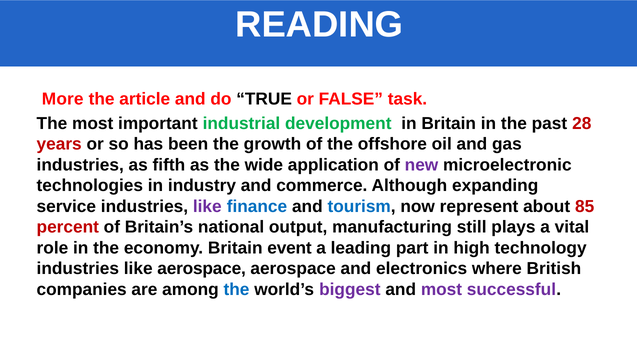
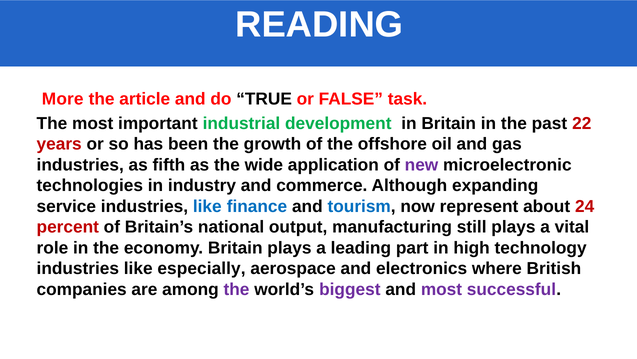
28: 28 -> 22
like at (207, 206) colour: purple -> blue
85: 85 -> 24
Britain event: event -> plays
like aerospace: aerospace -> especially
the at (237, 289) colour: blue -> purple
